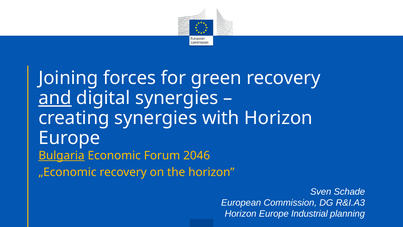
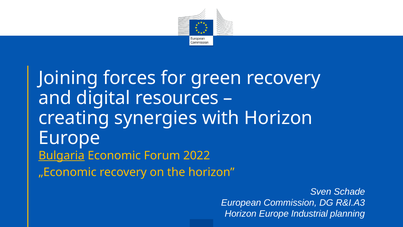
and underline: present -> none
digital synergies: synergies -> resources
2046: 2046 -> 2022
